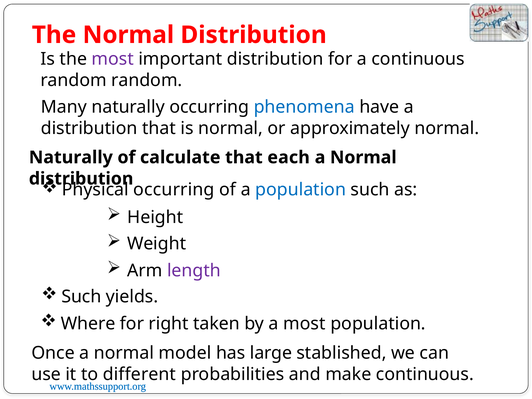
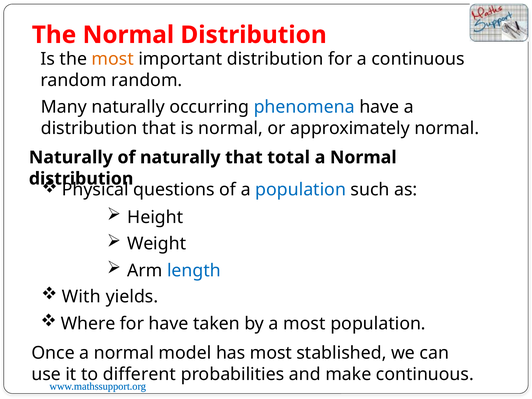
most at (113, 59) colour: purple -> orange
of calculate: calculate -> naturally
each: each -> total
occurring at (174, 190): occurring -> questions
length colour: purple -> blue
Such at (81, 297): Such -> With
for right: right -> have
has large: large -> most
